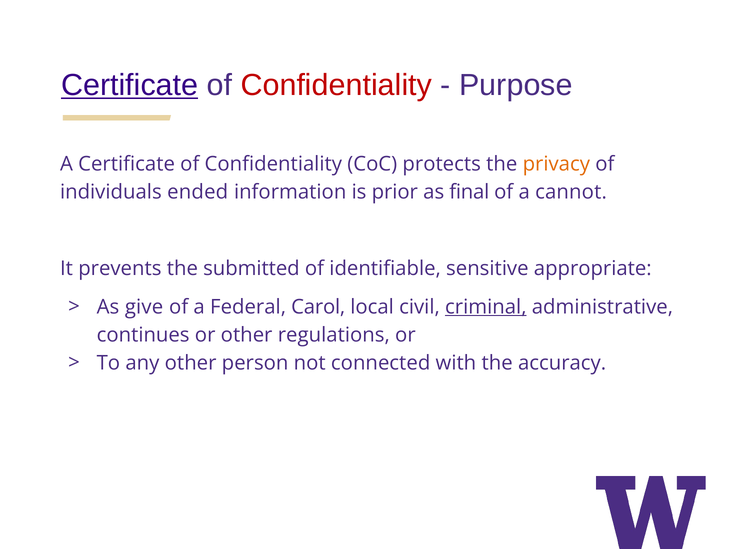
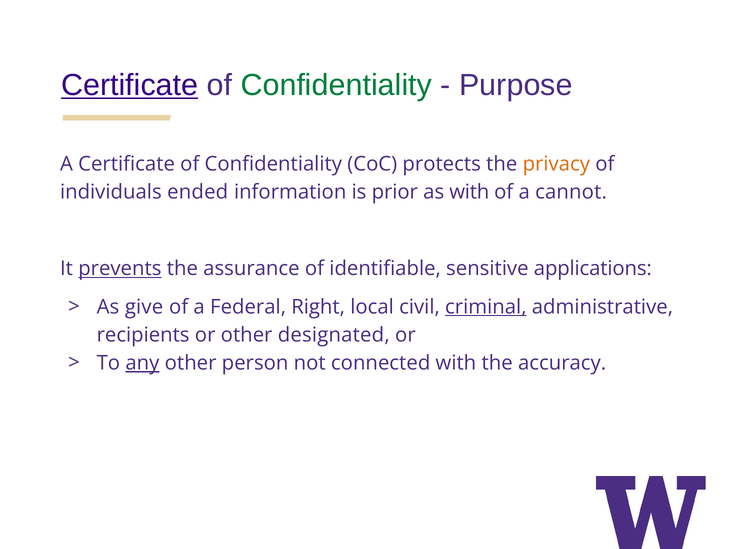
Confidentiality at (336, 85) colour: red -> green
as final: final -> with
prevents underline: none -> present
submitted: submitted -> assurance
appropriate: appropriate -> applications
Carol: Carol -> Right
continues: continues -> recipients
regulations: regulations -> designated
any underline: none -> present
